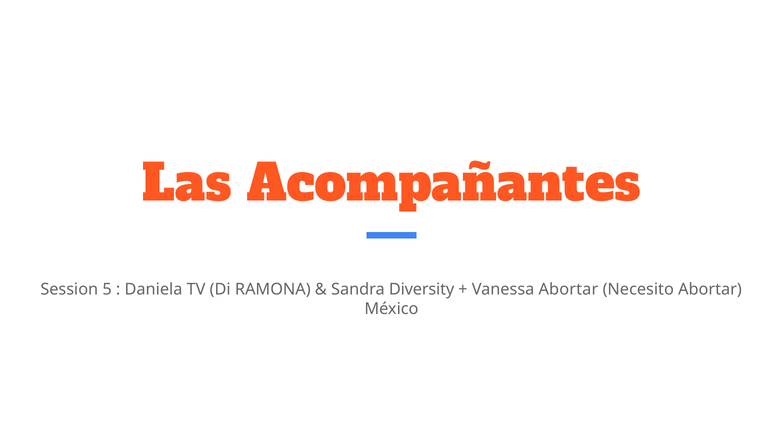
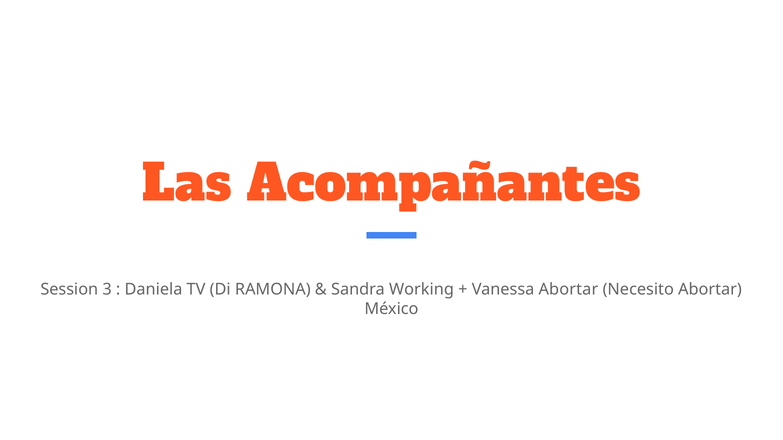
5: 5 -> 3
Diversity: Diversity -> Working
